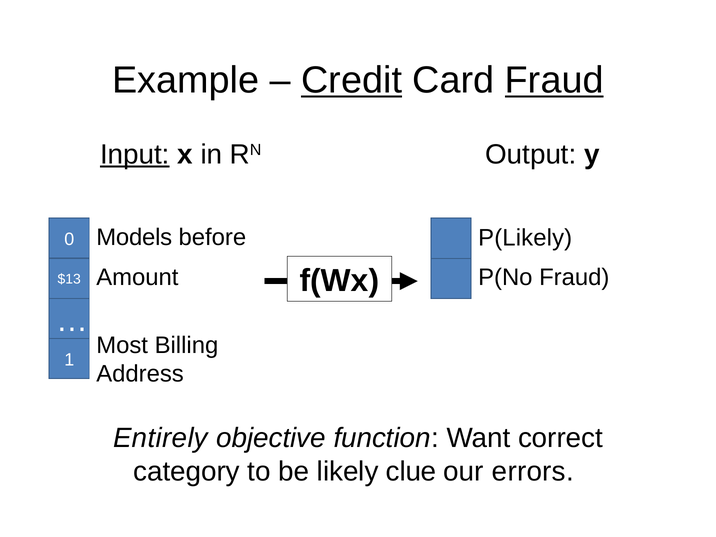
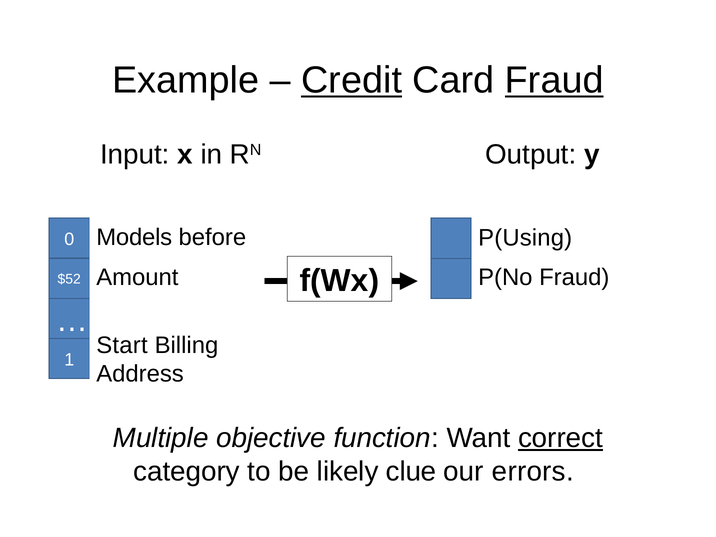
Input underline: present -> none
P(Likely: P(Likely -> P(Using
$13: $13 -> $52
Most: Most -> Start
Entirely: Entirely -> Multiple
correct underline: none -> present
